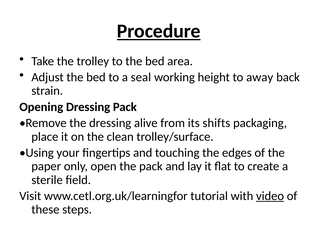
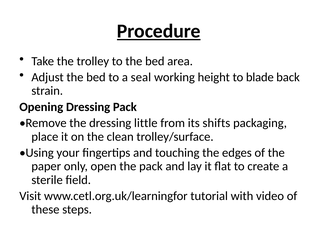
away: away -> blade
alive: alive -> little
video underline: present -> none
